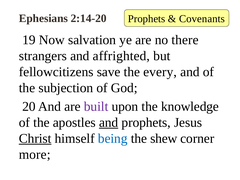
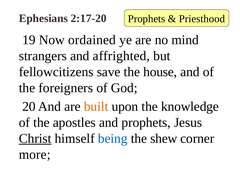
2:14-20: 2:14-20 -> 2:17-20
Covenants: Covenants -> Priesthood
salvation: salvation -> ordained
there: there -> mind
every: every -> house
subjection: subjection -> foreigners
built colour: purple -> orange
and at (109, 122) underline: present -> none
